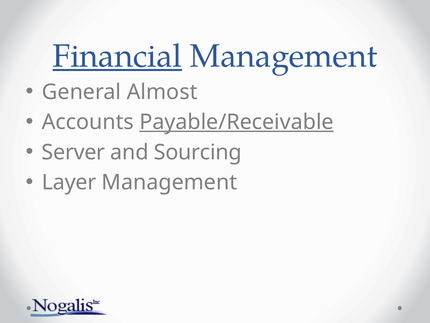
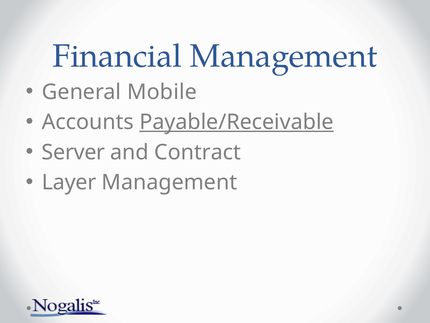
Financial underline: present -> none
Almost: Almost -> Mobile
Sourcing: Sourcing -> Contract
